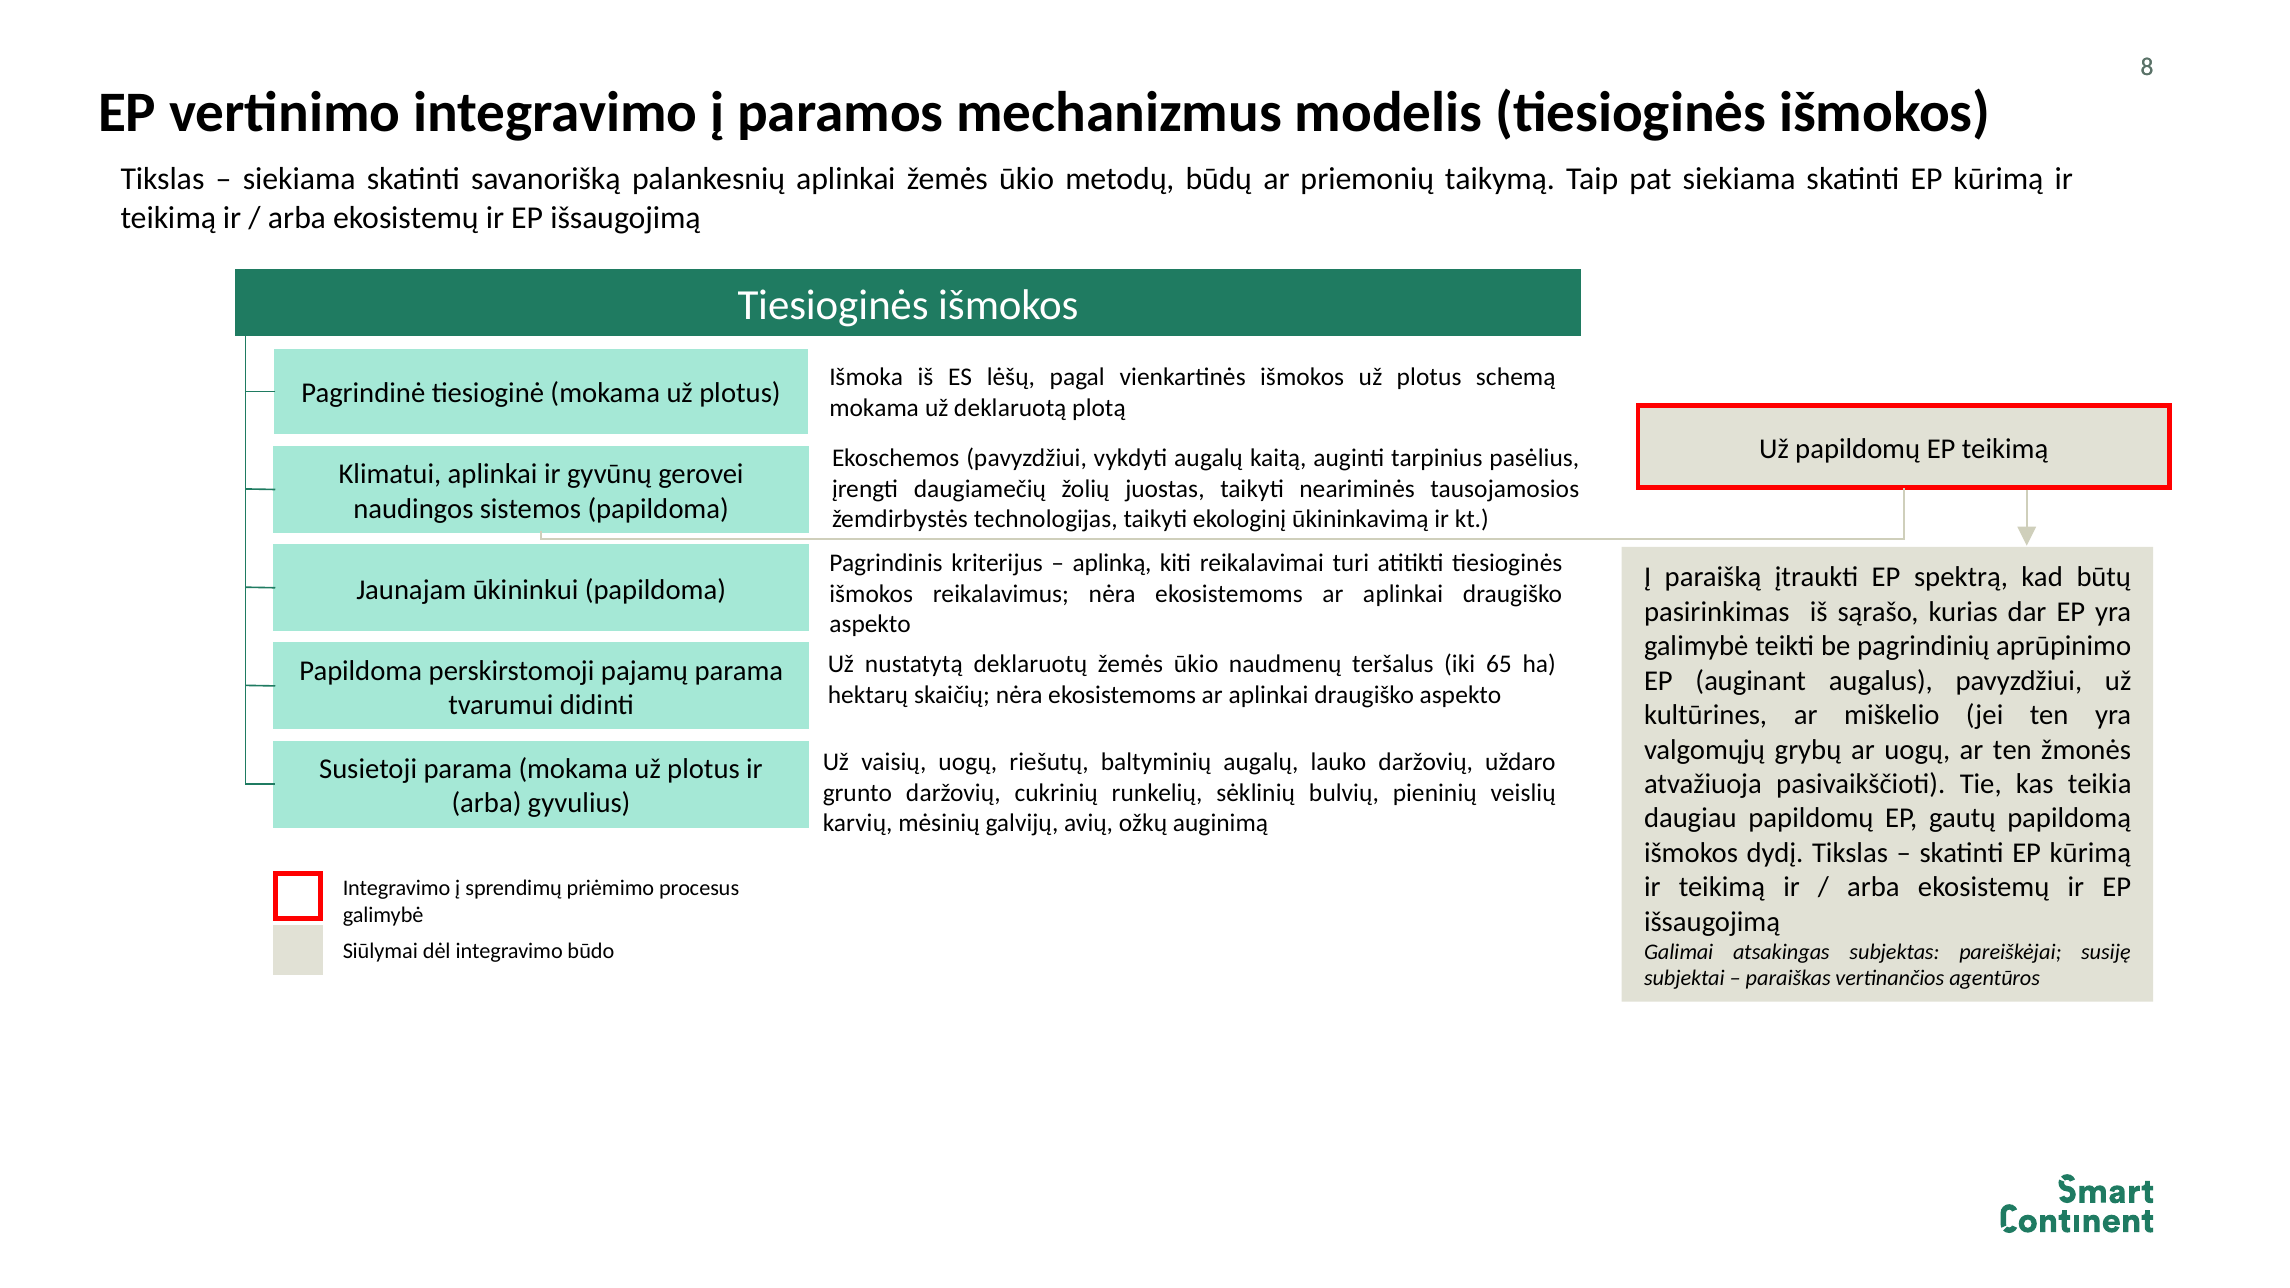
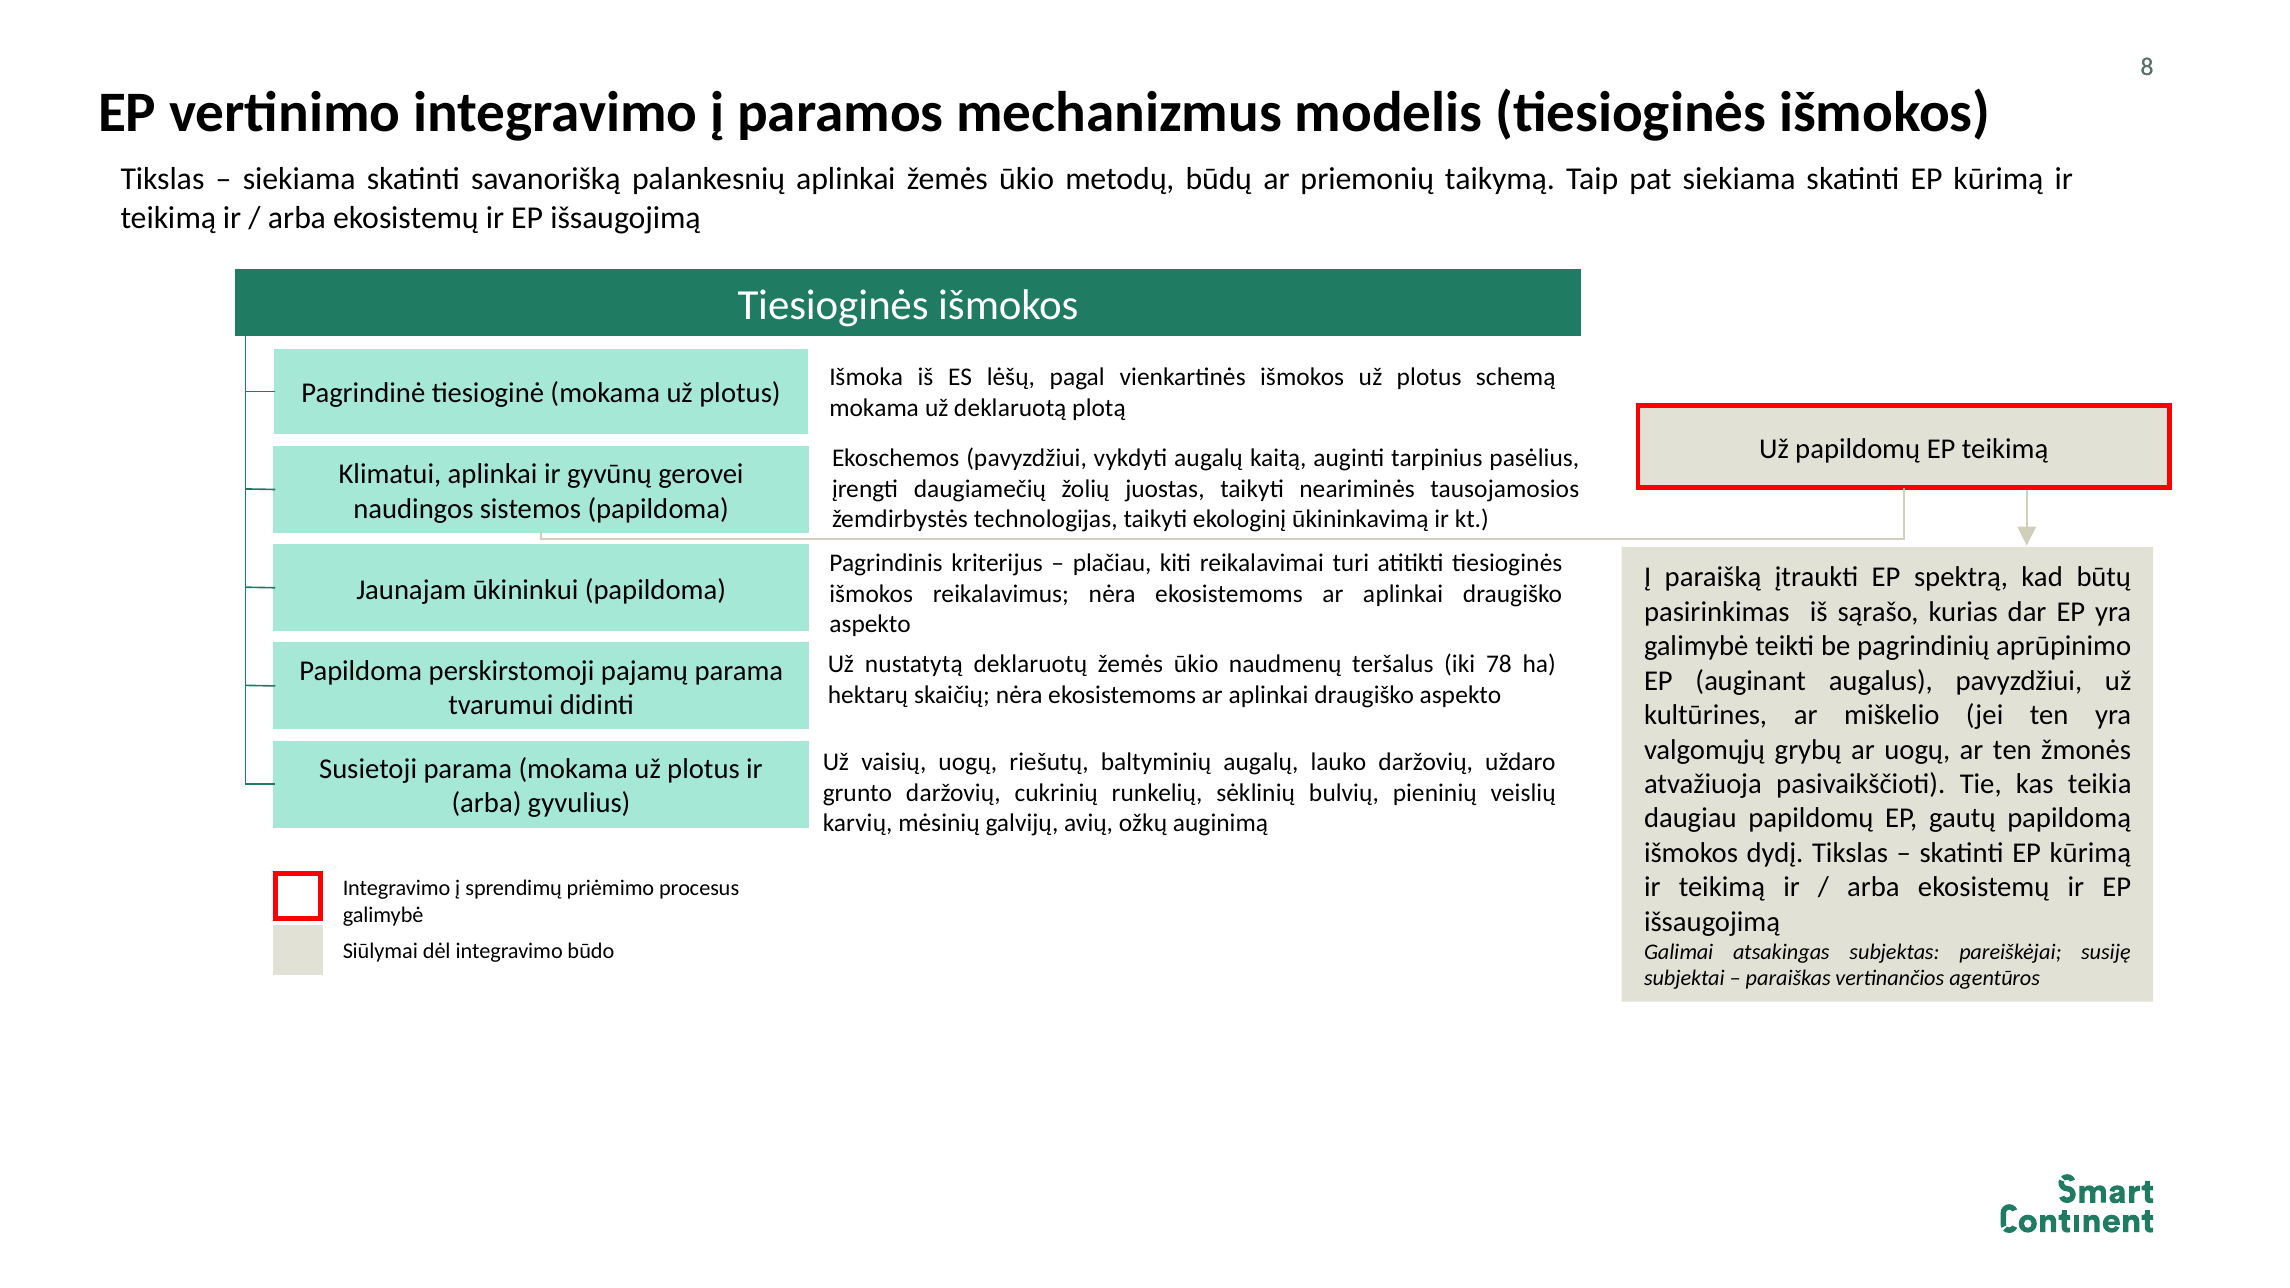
aplinką: aplinką -> plačiau
65: 65 -> 78
